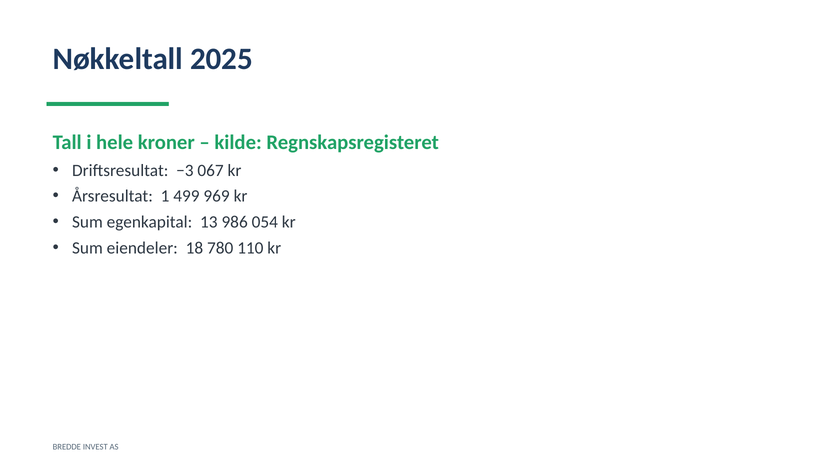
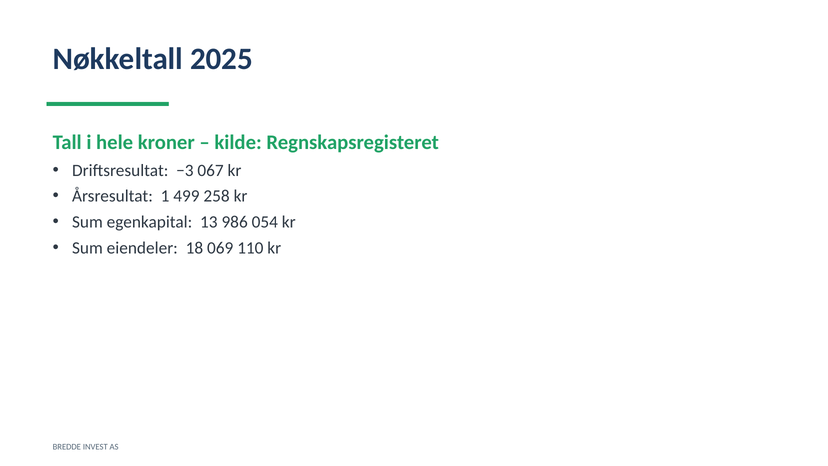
969: 969 -> 258
780: 780 -> 069
